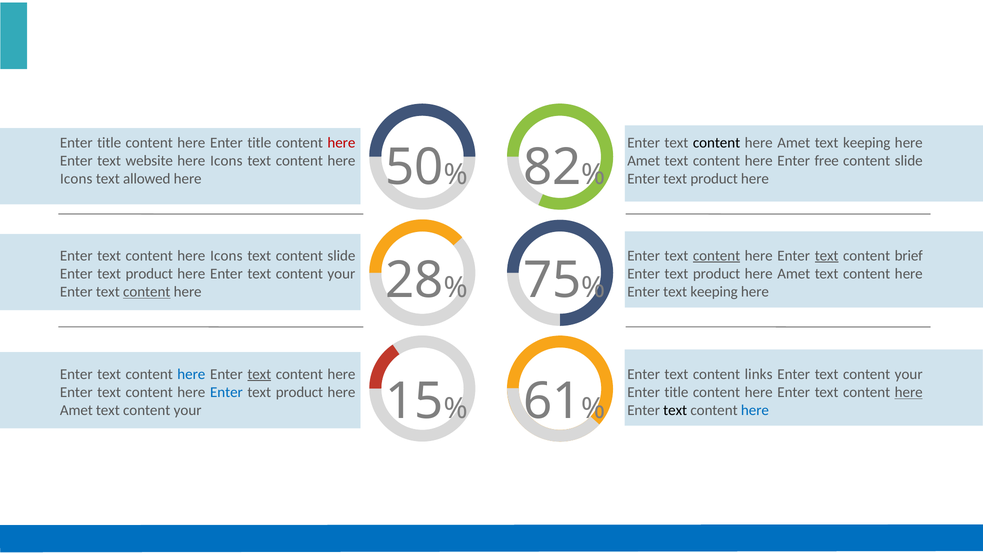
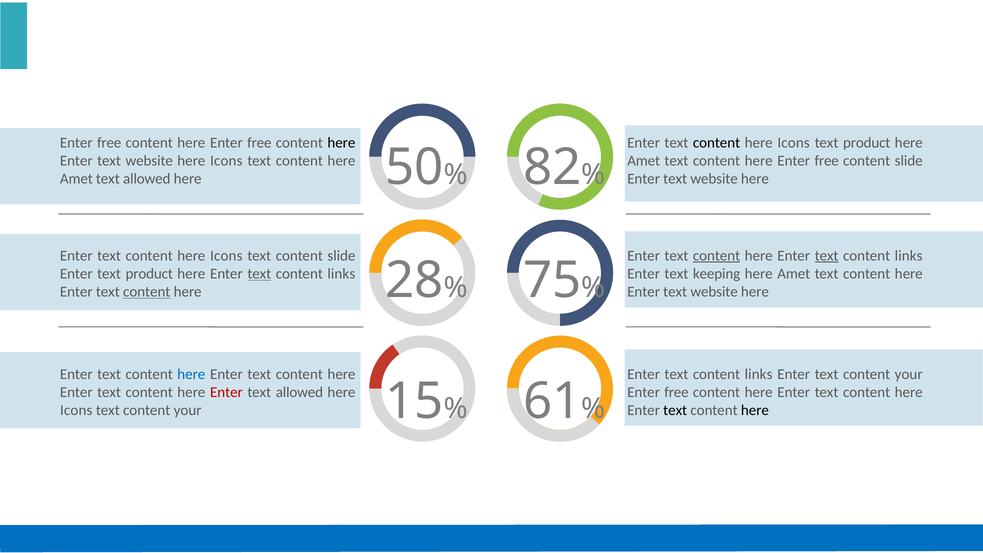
title at (109, 143): title -> free
title at (259, 143): title -> free
here at (341, 143) colour: red -> black
Amet at (794, 143): Amet -> Icons
keeping at (867, 143): keeping -> product
Icons at (76, 179): Icons -> Amet
product at (714, 179): product -> website
brief at (909, 256): brief -> links
text at (259, 274) underline: none -> present
your at (341, 274): your -> links
product at (717, 274): product -> keeping
keeping at (714, 292): keeping -> website
text at (259, 374) underline: present -> none
Enter at (226, 392) colour: blue -> red
product at (299, 392): product -> allowed
title at (676, 392): title -> free
here at (909, 392) underline: present -> none
Amet at (76, 410): Amet -> Icons
here at (755, 410) colour: blue -> black
